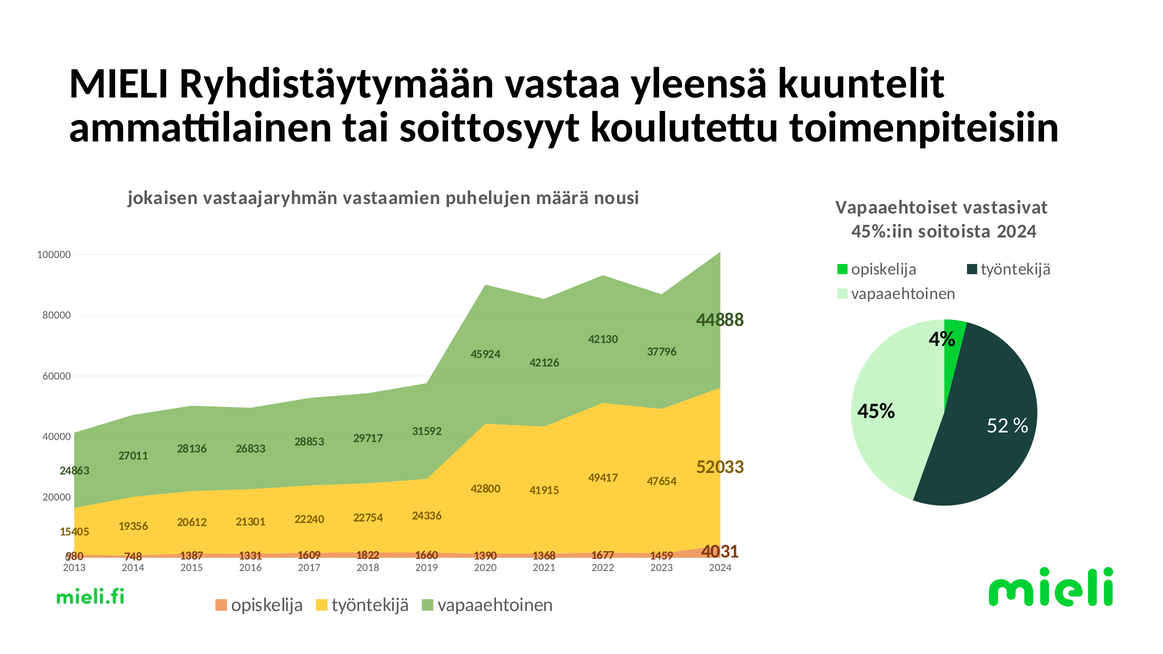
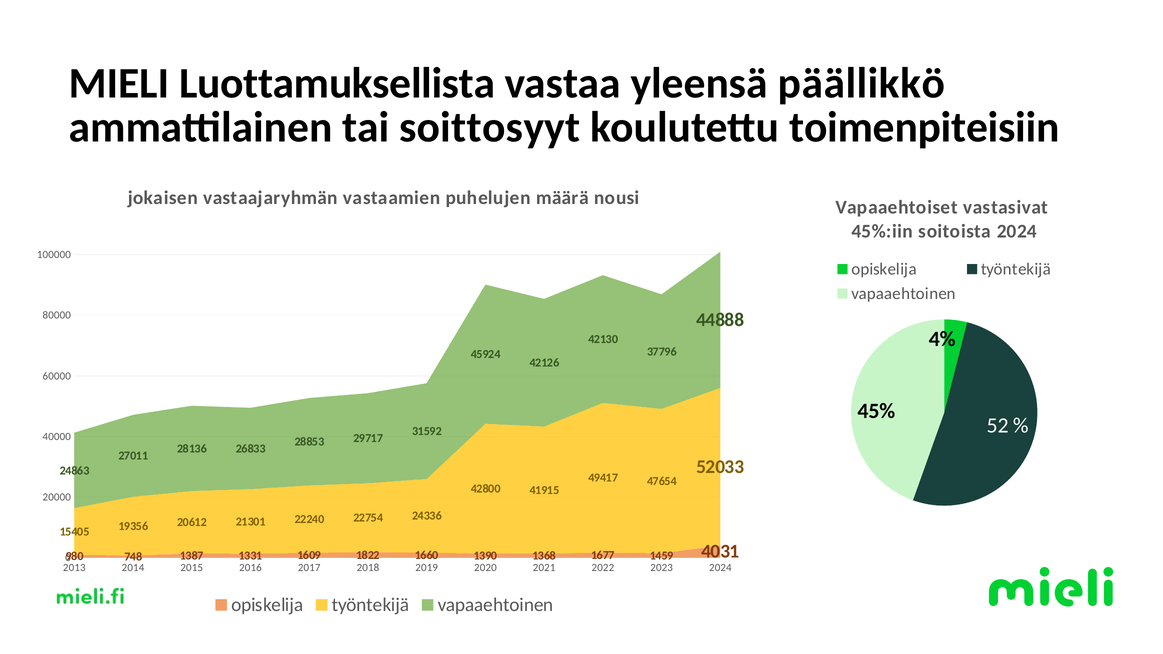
Ryhdistäytymään: Ryhdistäytymään -> Luottamuksellista
kuuntelit: kuuntelit -> päällikkö
